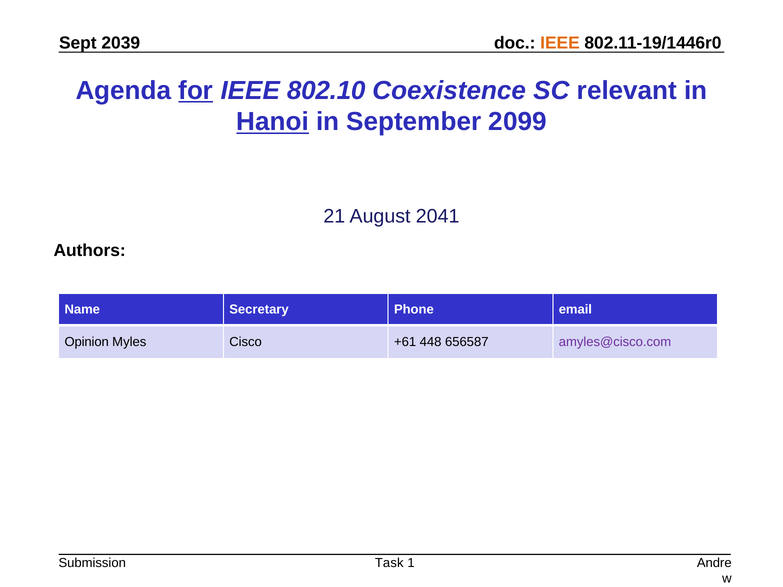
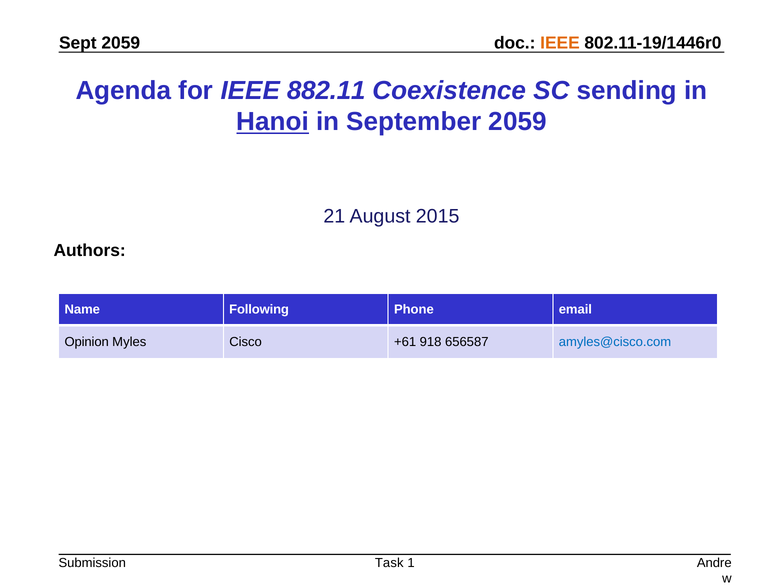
2039 at (121, 43): 2039 -> 2059
for underline: present -> none
802.10: 802.10 -> 882.11
relevant: relevant -> sending
September 2099: 2099 -> 2059
2041: 2041 -> 2015
Secretary: Secretary -> Following
448: 448 -> 918
amyles@cisco.com colour: purple -> blue
